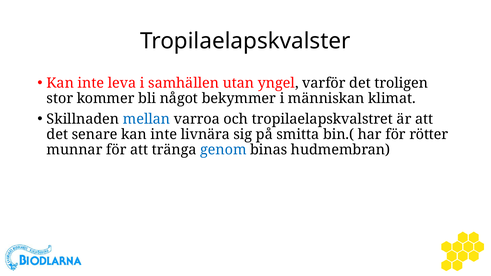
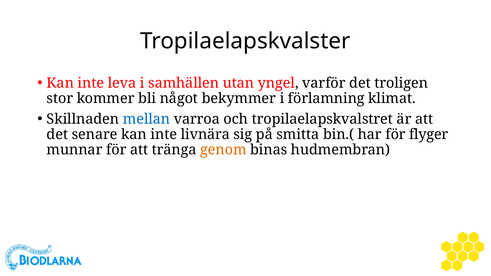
människan: människan -> förlamning
rötter: rötter -> flyger
genom colour: blue -> orange
